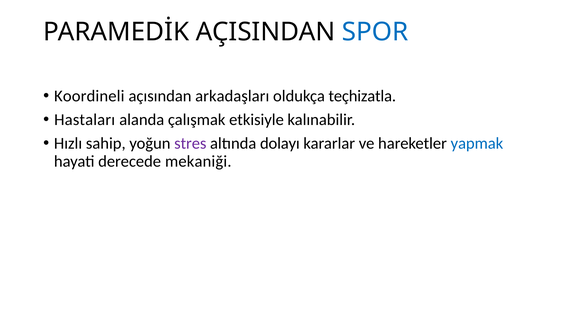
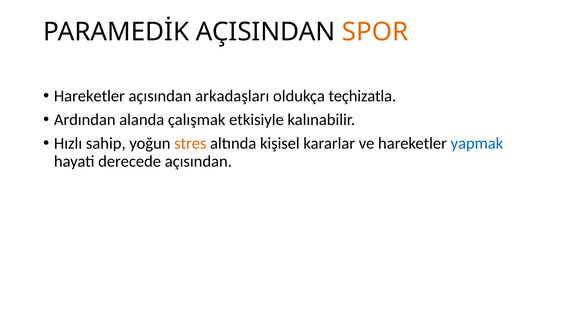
SPOR colour: blue -> orange
Koordineli at (89, 96): Koordineli -> Hareketler
Hastaları: Hastaları -> Ardından
stres colour: purple -> orange
dolayı: dolayı -> kişisel
derecede mekaniği: mekaniği -> açısından
